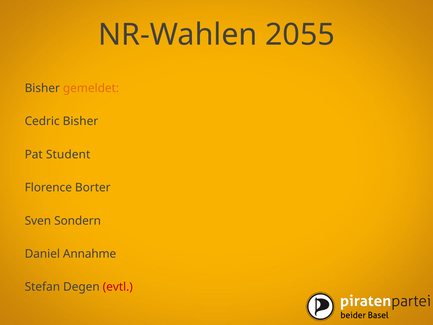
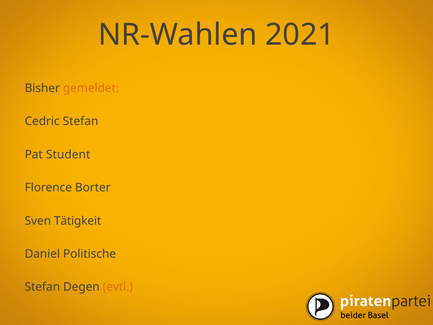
2055: 2055 -> 2021
Cedric Bisher: Bisher -> Stefan
Sondern: Sondern -> Tätigkeit
Annahme: Annahme -> Politische
evtl colour: red -> orange
